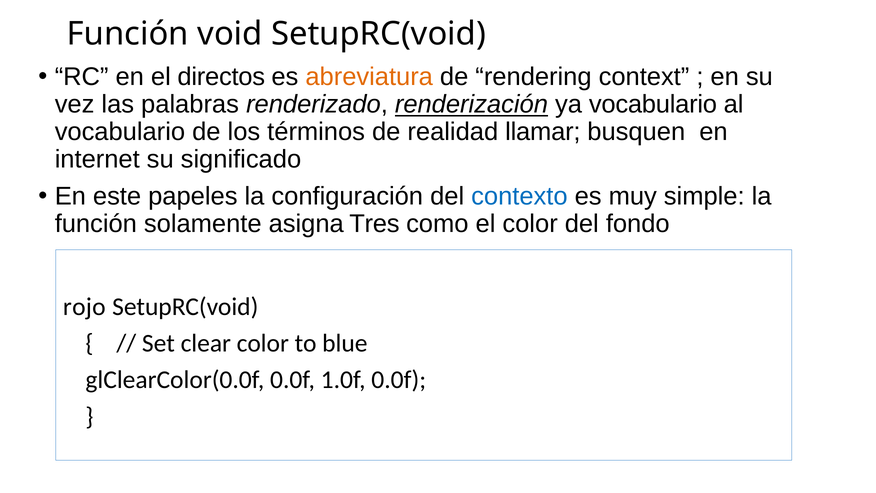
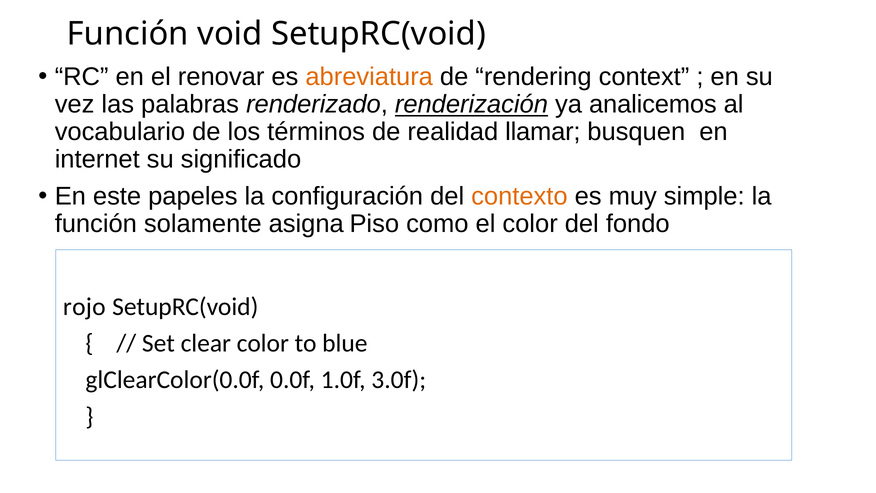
directos: directos -> renovar
ya vocabulario: vocabulario -> analicemos
contexto colour: blue -> orange
Tres: Tres -> Piso
1.0f 0.0f: 0.0f -> 3.0f
